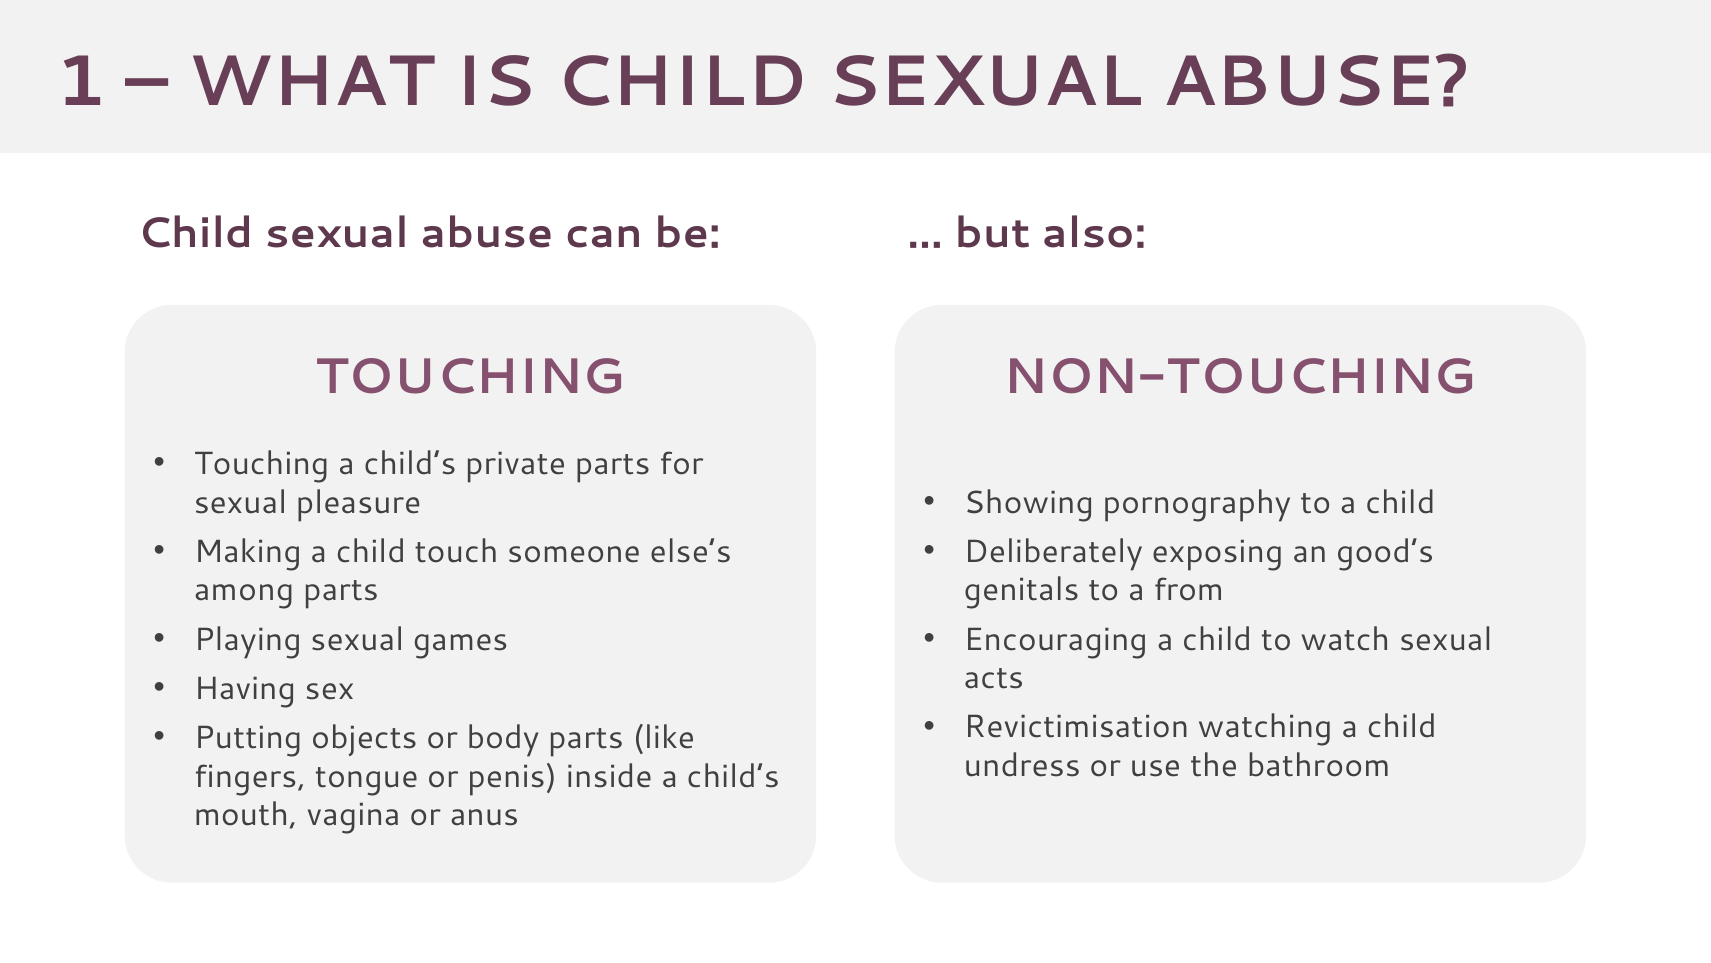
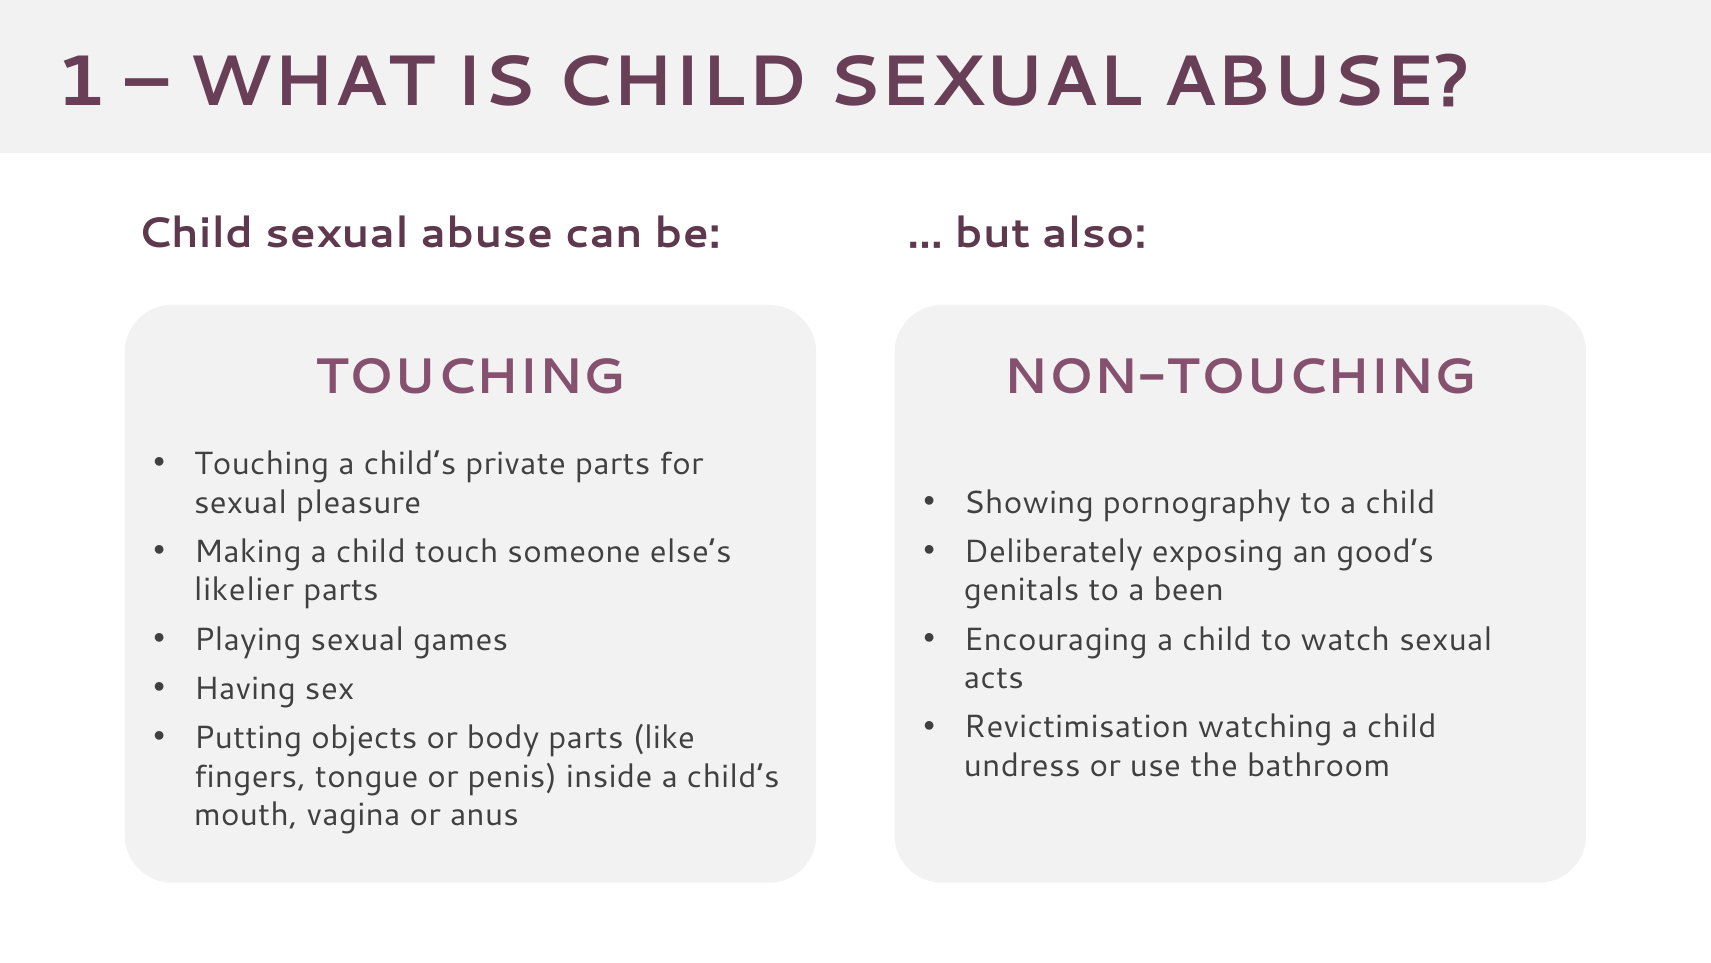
among: among -> likelier
from: from -> been
